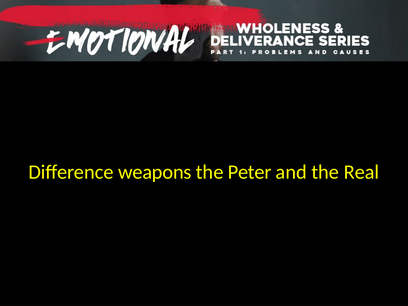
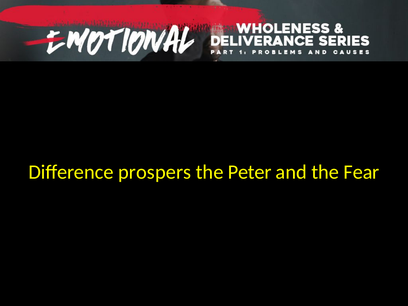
weapons: weapons -> prospers
Real: Real -> Fear
